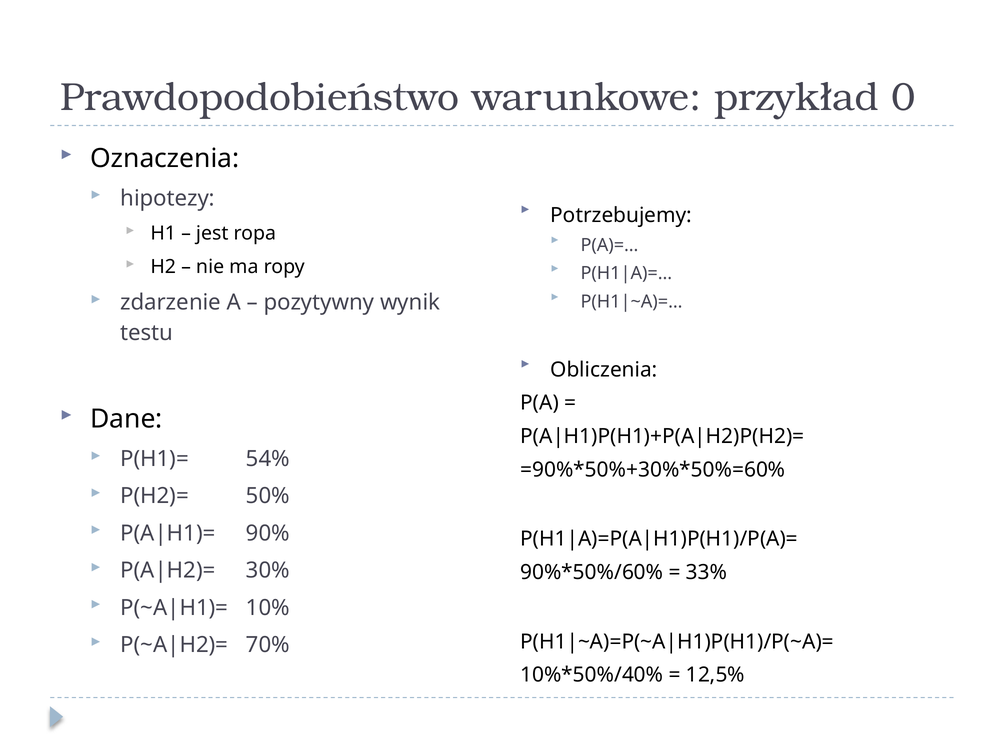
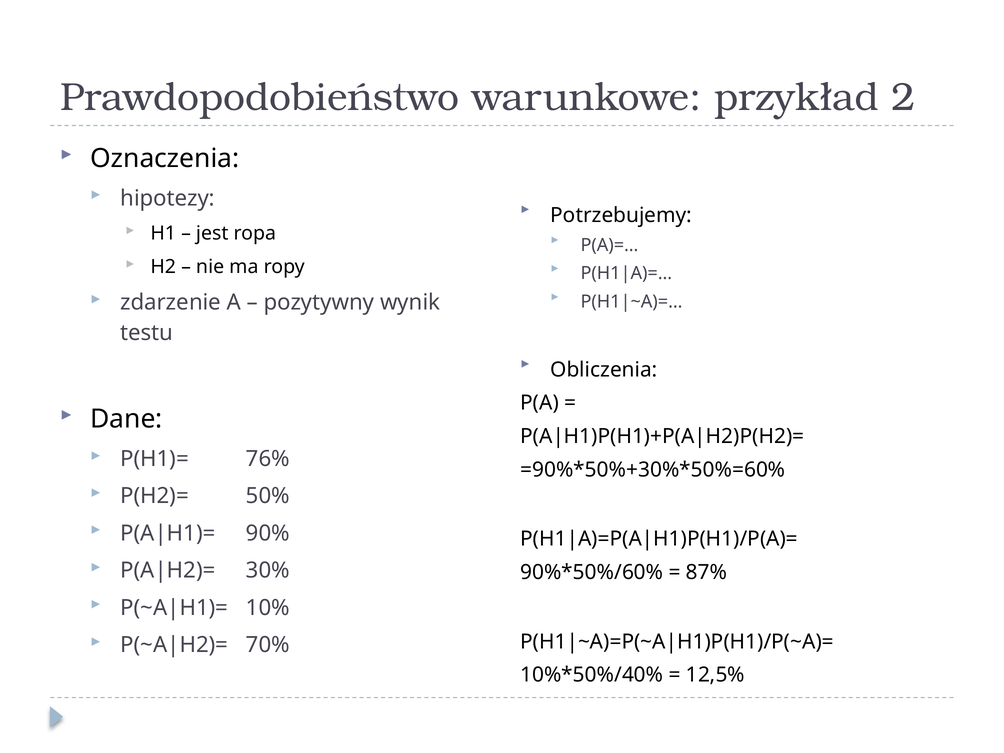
0: 0 -> 2
54%: 54% -> 76%
33%: 33% -> 87%
